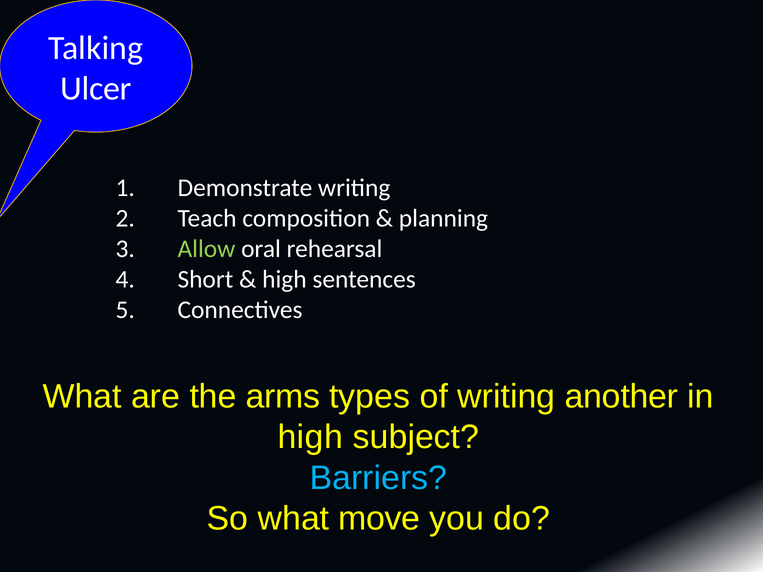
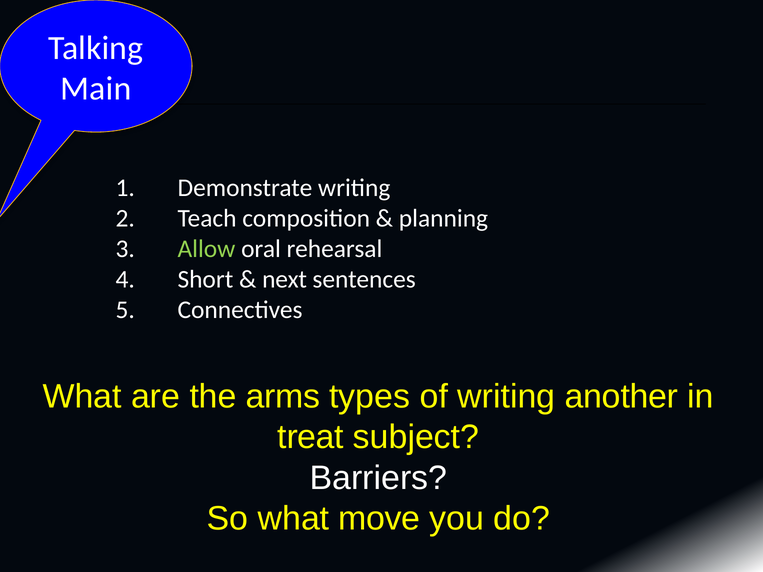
Ulcer: Ulcer -> Main
high at (284, 280): high -> next
high at (310, 437): high -> treat
Barriers colour: light blue -> white
